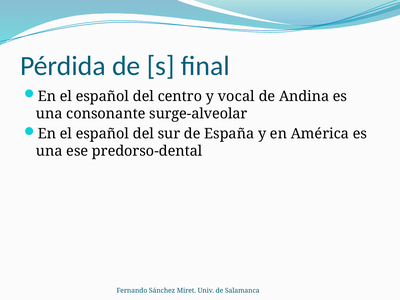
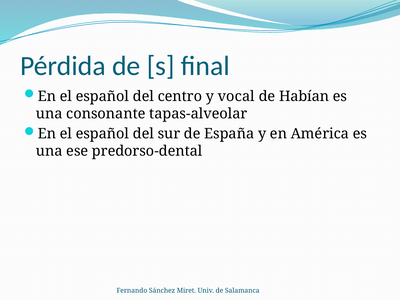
Andina: Andina -> Habían
surge-alveolar: surge-alveolar -> tapas-alveolar
